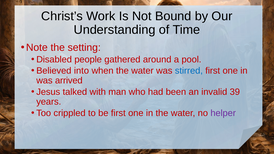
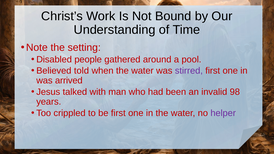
into: into -> told
stirred colour: blue -> purple
39: 39 -> 98
